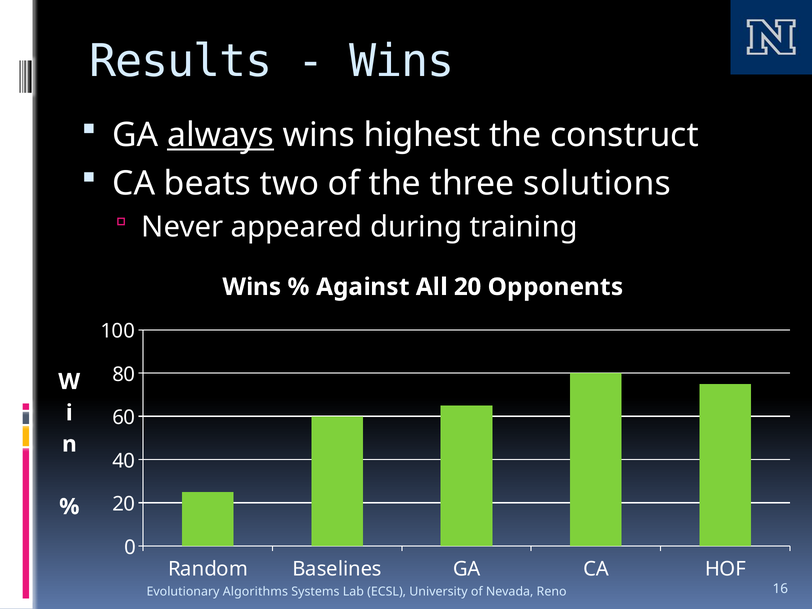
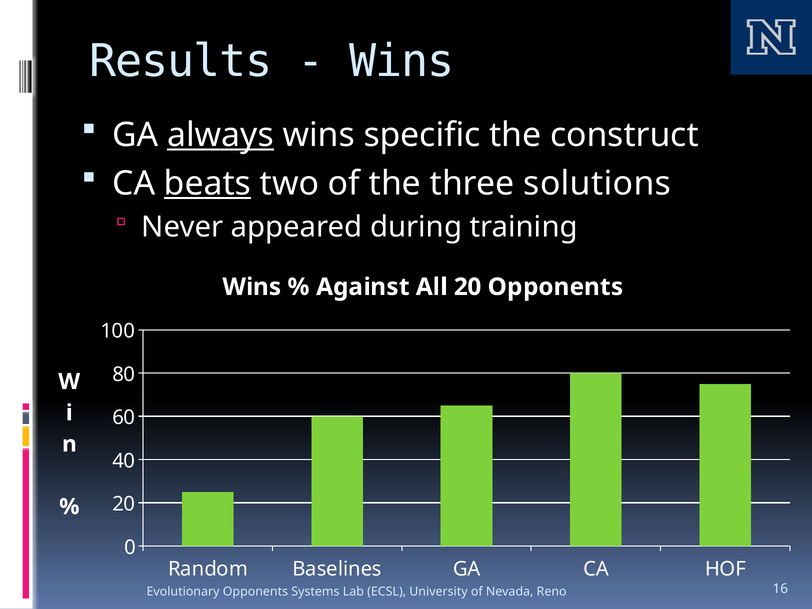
highest: highest -> specific
beats underline: none -> present
Evolutionary Algorithms: Algorithms -> Opponents
